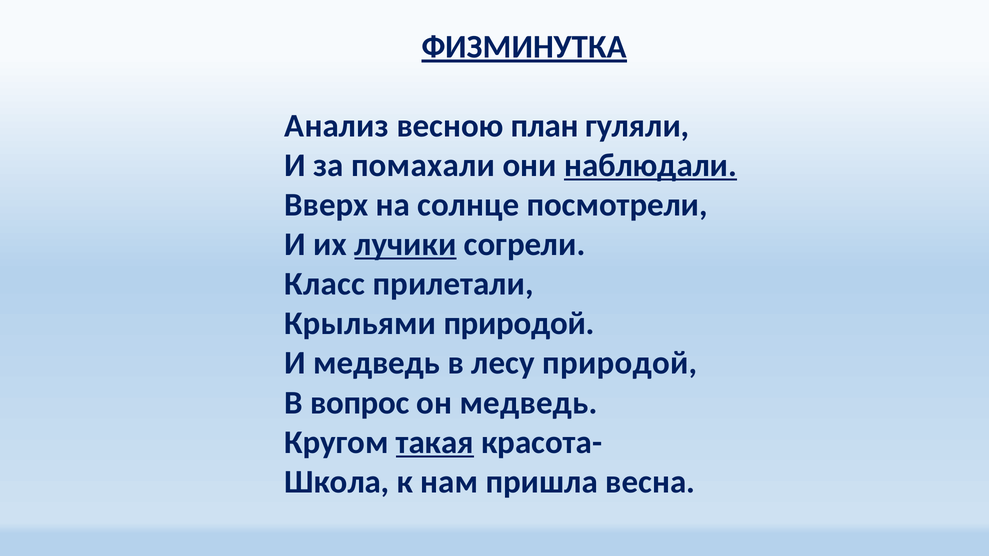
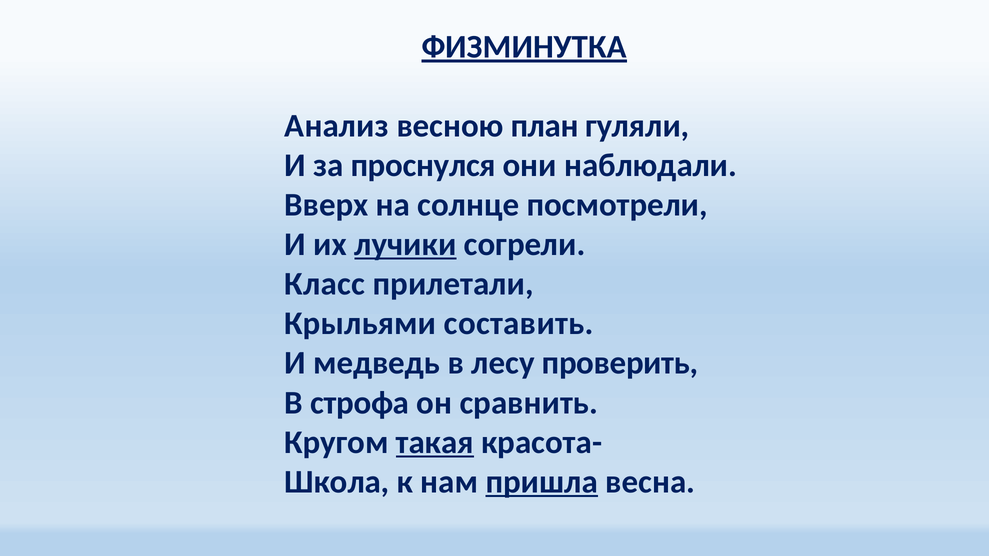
помахали: помахали -> проснулся
наблюдали underline: present -> none
Крыльями природой: природой -> составить
лесу природой: природой -> проверить
вопрос: вопрос -> строфа
он медведь: медведь -> сравнить
пришла underline: none -> present
